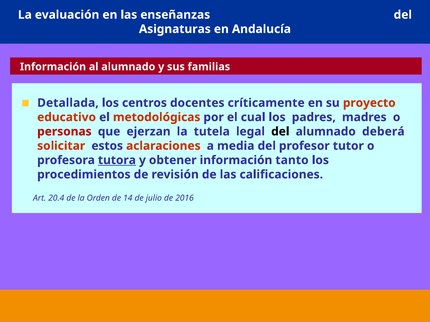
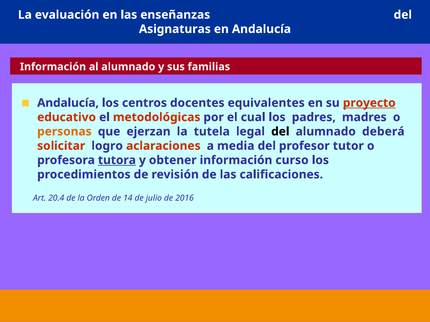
Detallada at (68, 103): Detallada -> Andalucía
críticamente: críticamente -> equivalentes
proyecto underline: none -> present
personas colour: red -> orange
estos: estos -> logro
tanto: tanto -> curso
